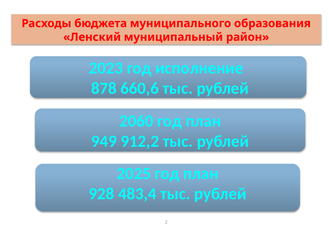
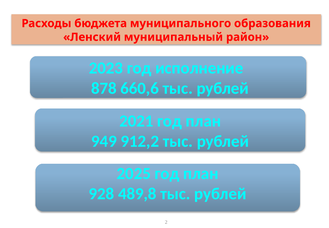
2060: 2060 -> 2021
483,4: 483,4 -> 489,8
